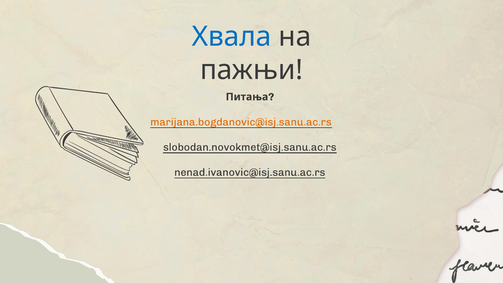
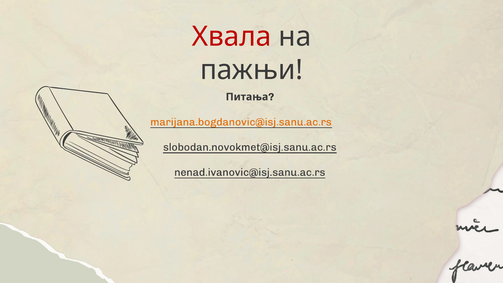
Хвала colour: blue -> red
